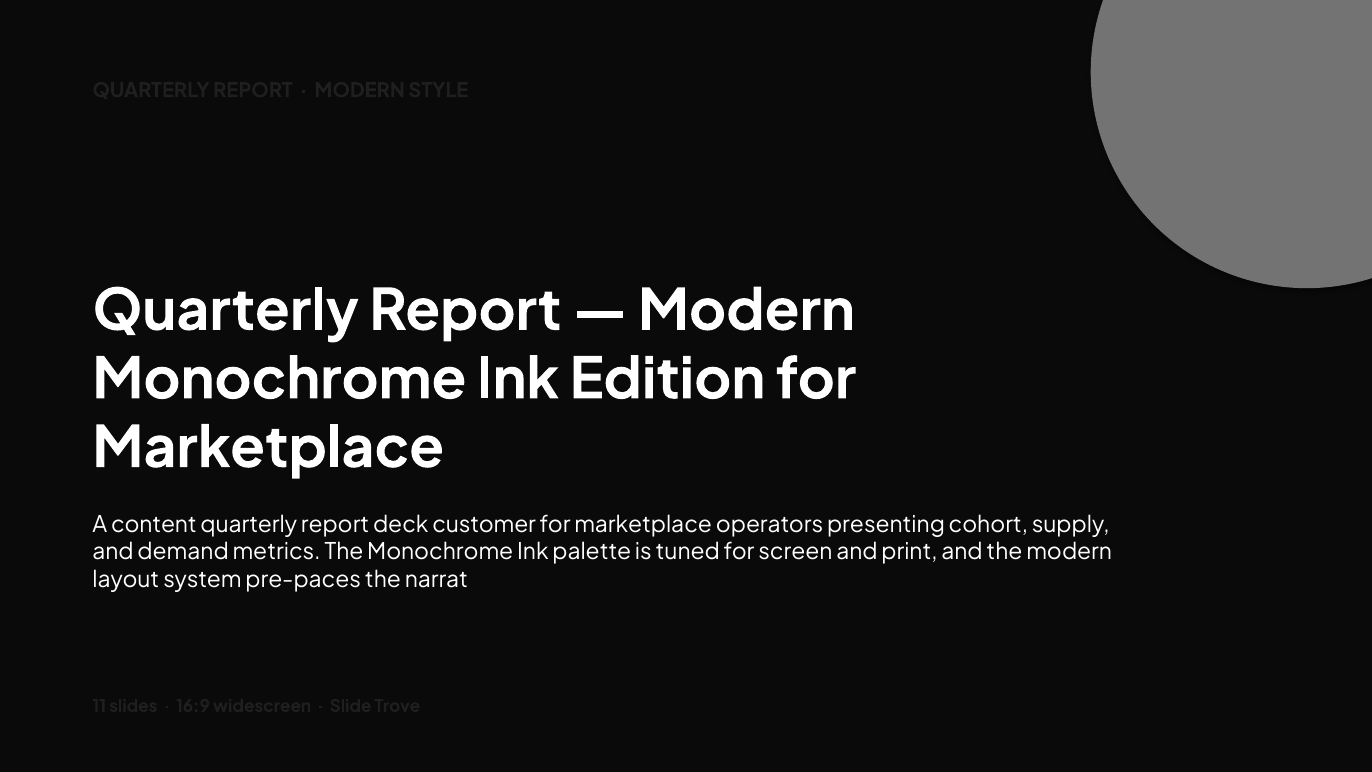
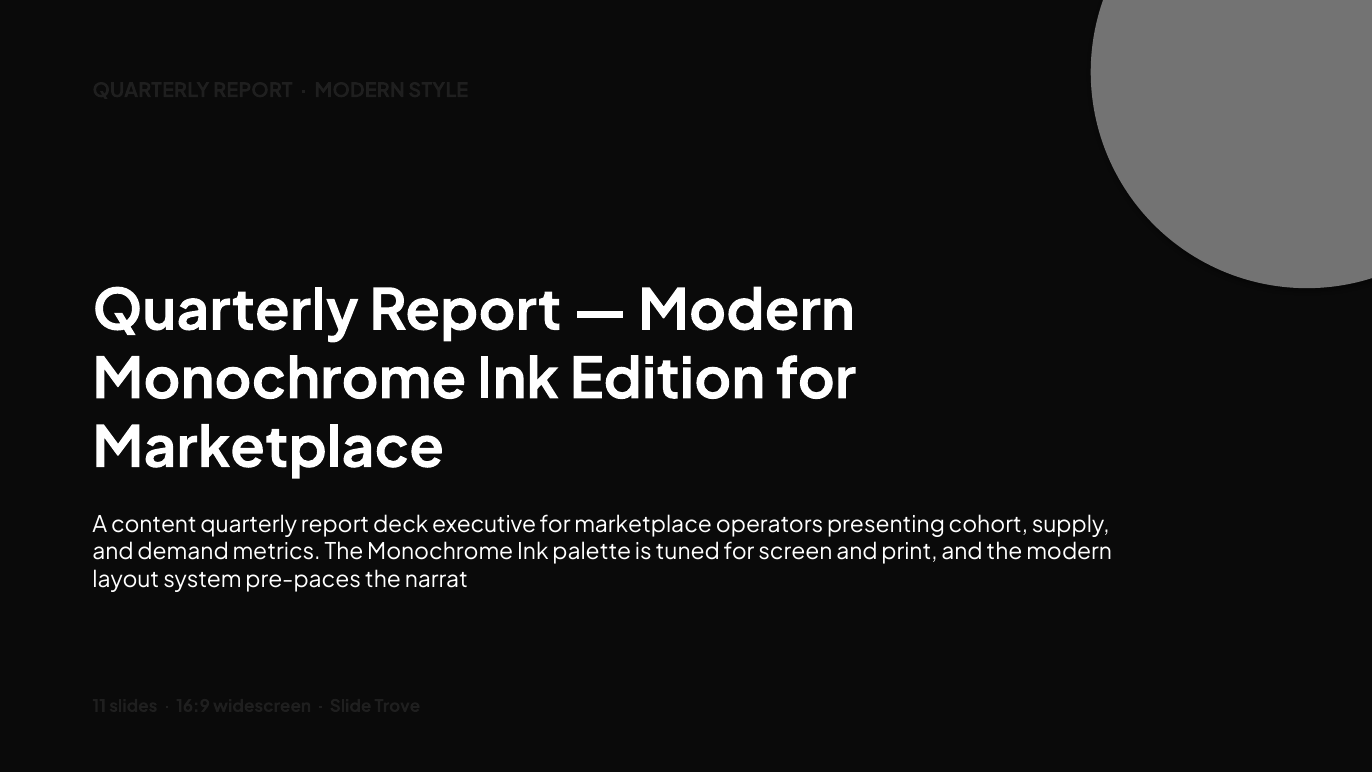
customer: customer -> executive
